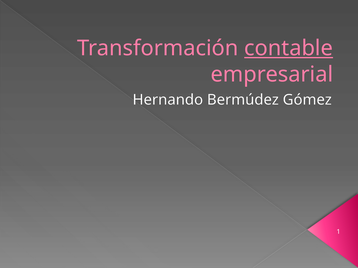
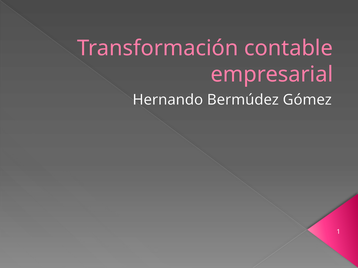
contable underline: present -> none
